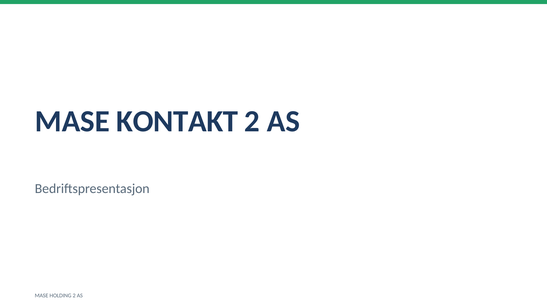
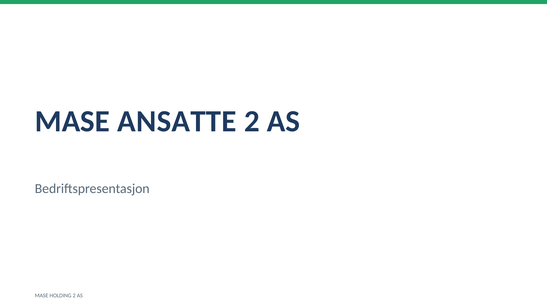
KONTAKT: KONTAKT -> ANSATTE
